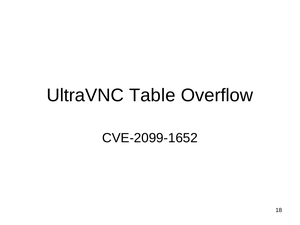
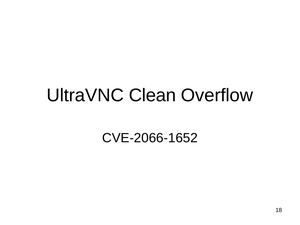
Table: Table -> Clean
CVE-2099-1652: CVE-2099-1652 -> CVE-2066-1652
